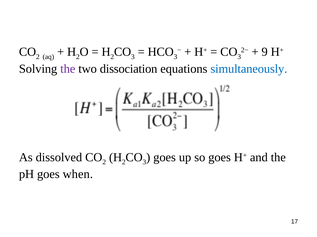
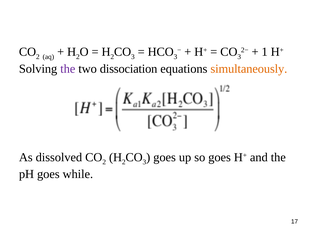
9: 9 -> 1
simultaneously colour: blue -> orange
when: when -> while
